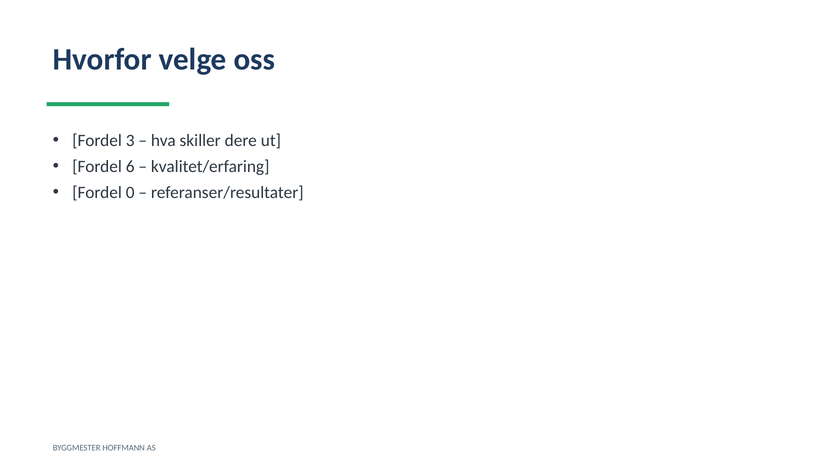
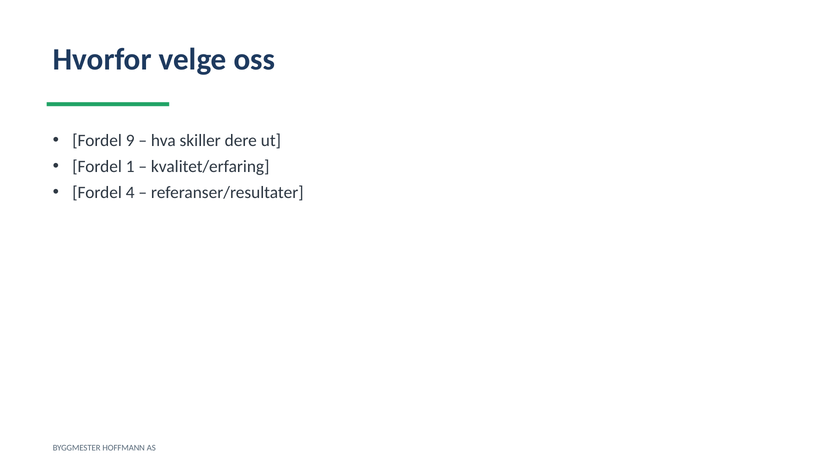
3: 3 -> 9
6: 6 -> 1
0: 0 -> 4
